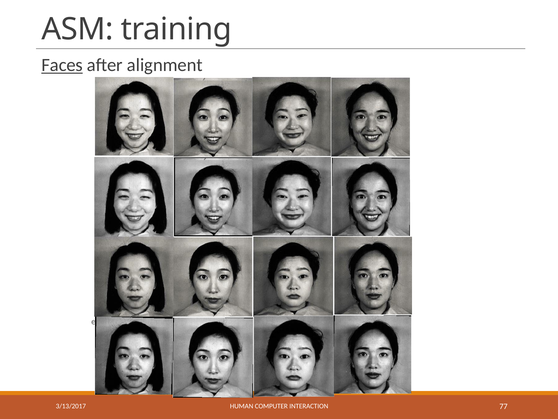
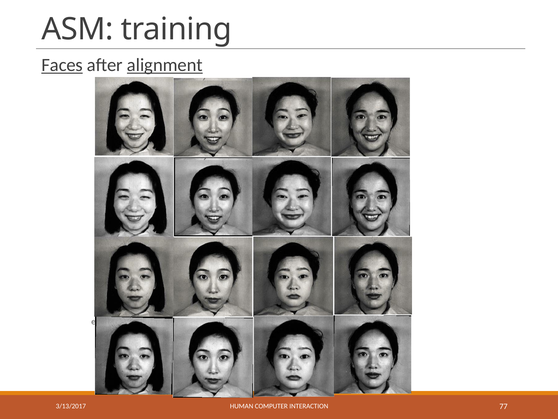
alignment underline: none -> present
